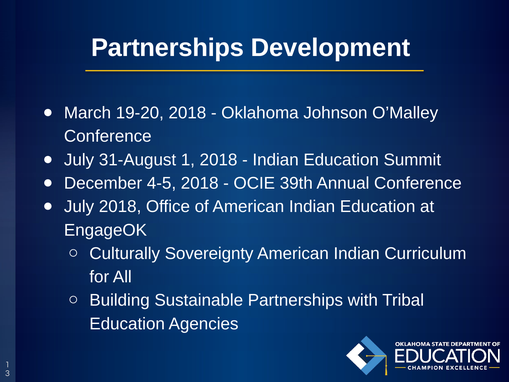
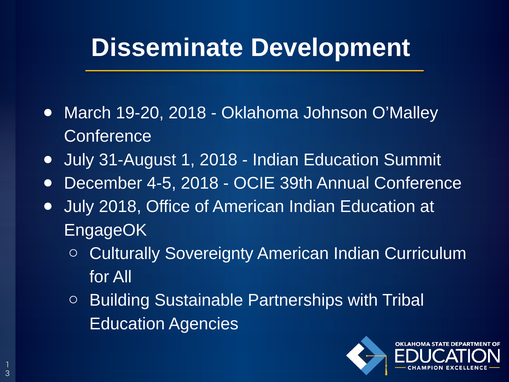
Partnerships at (168, 48): Partnerships -> Disseminate
